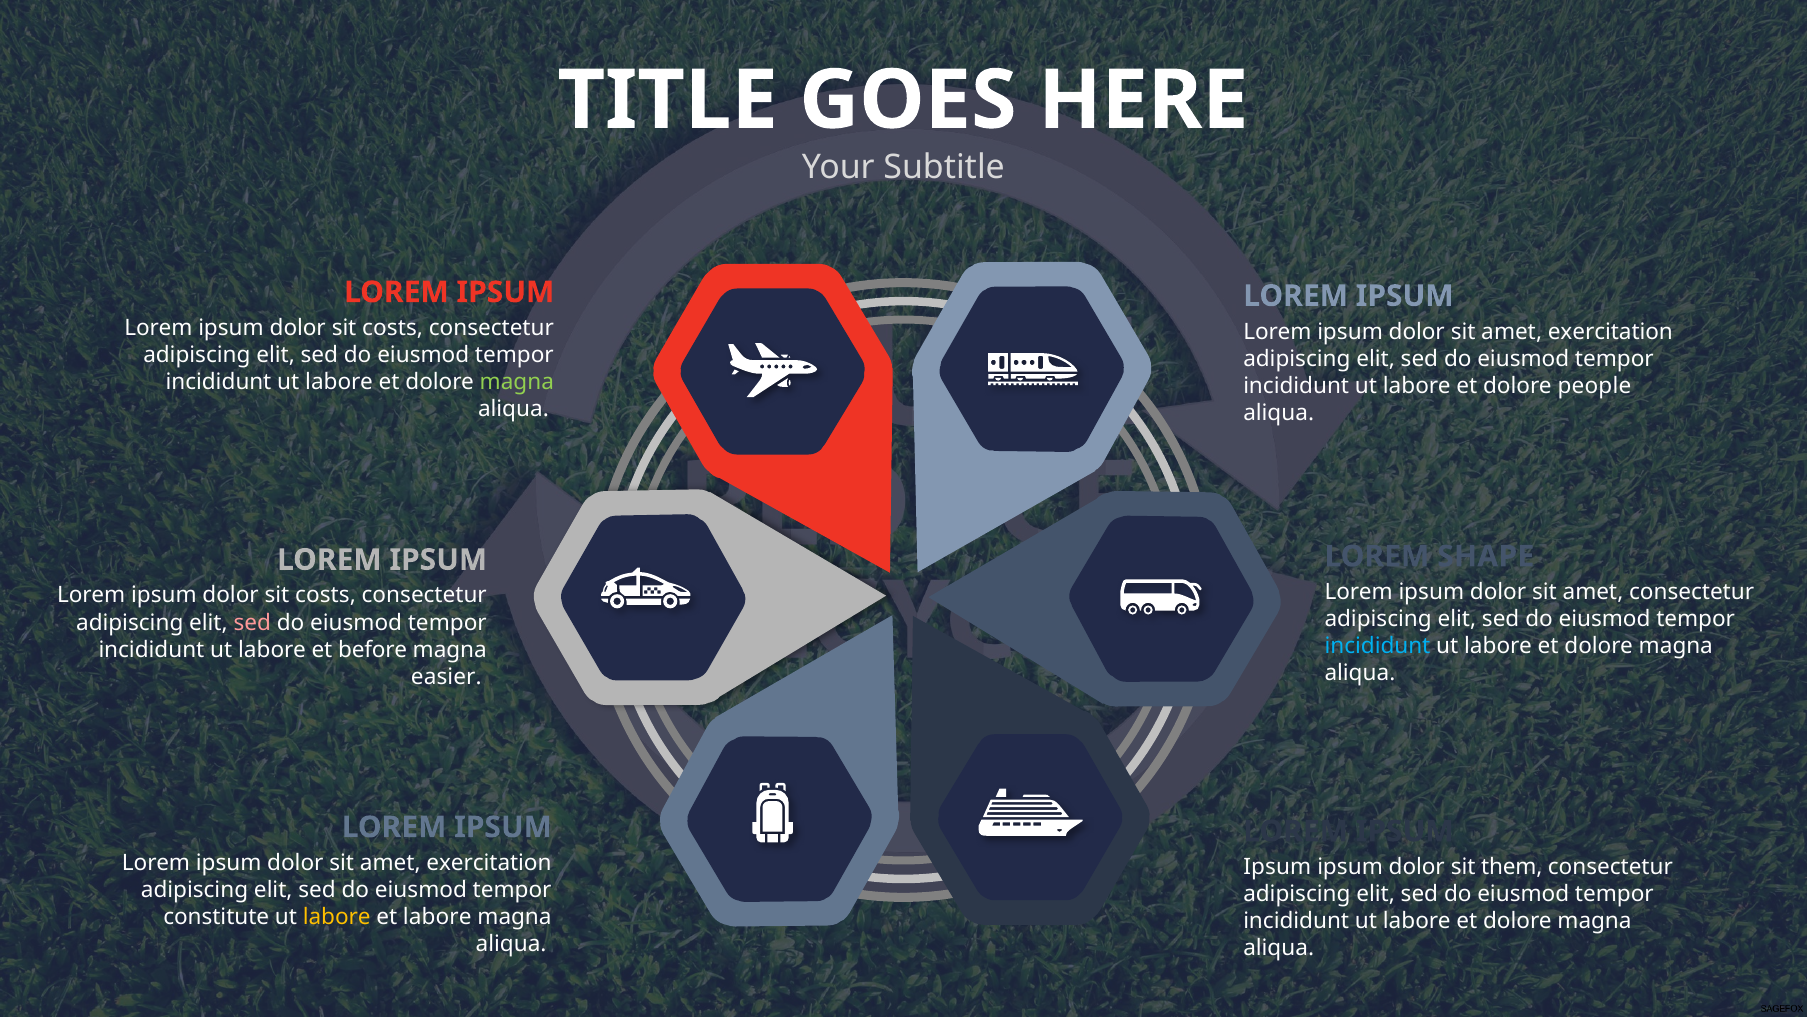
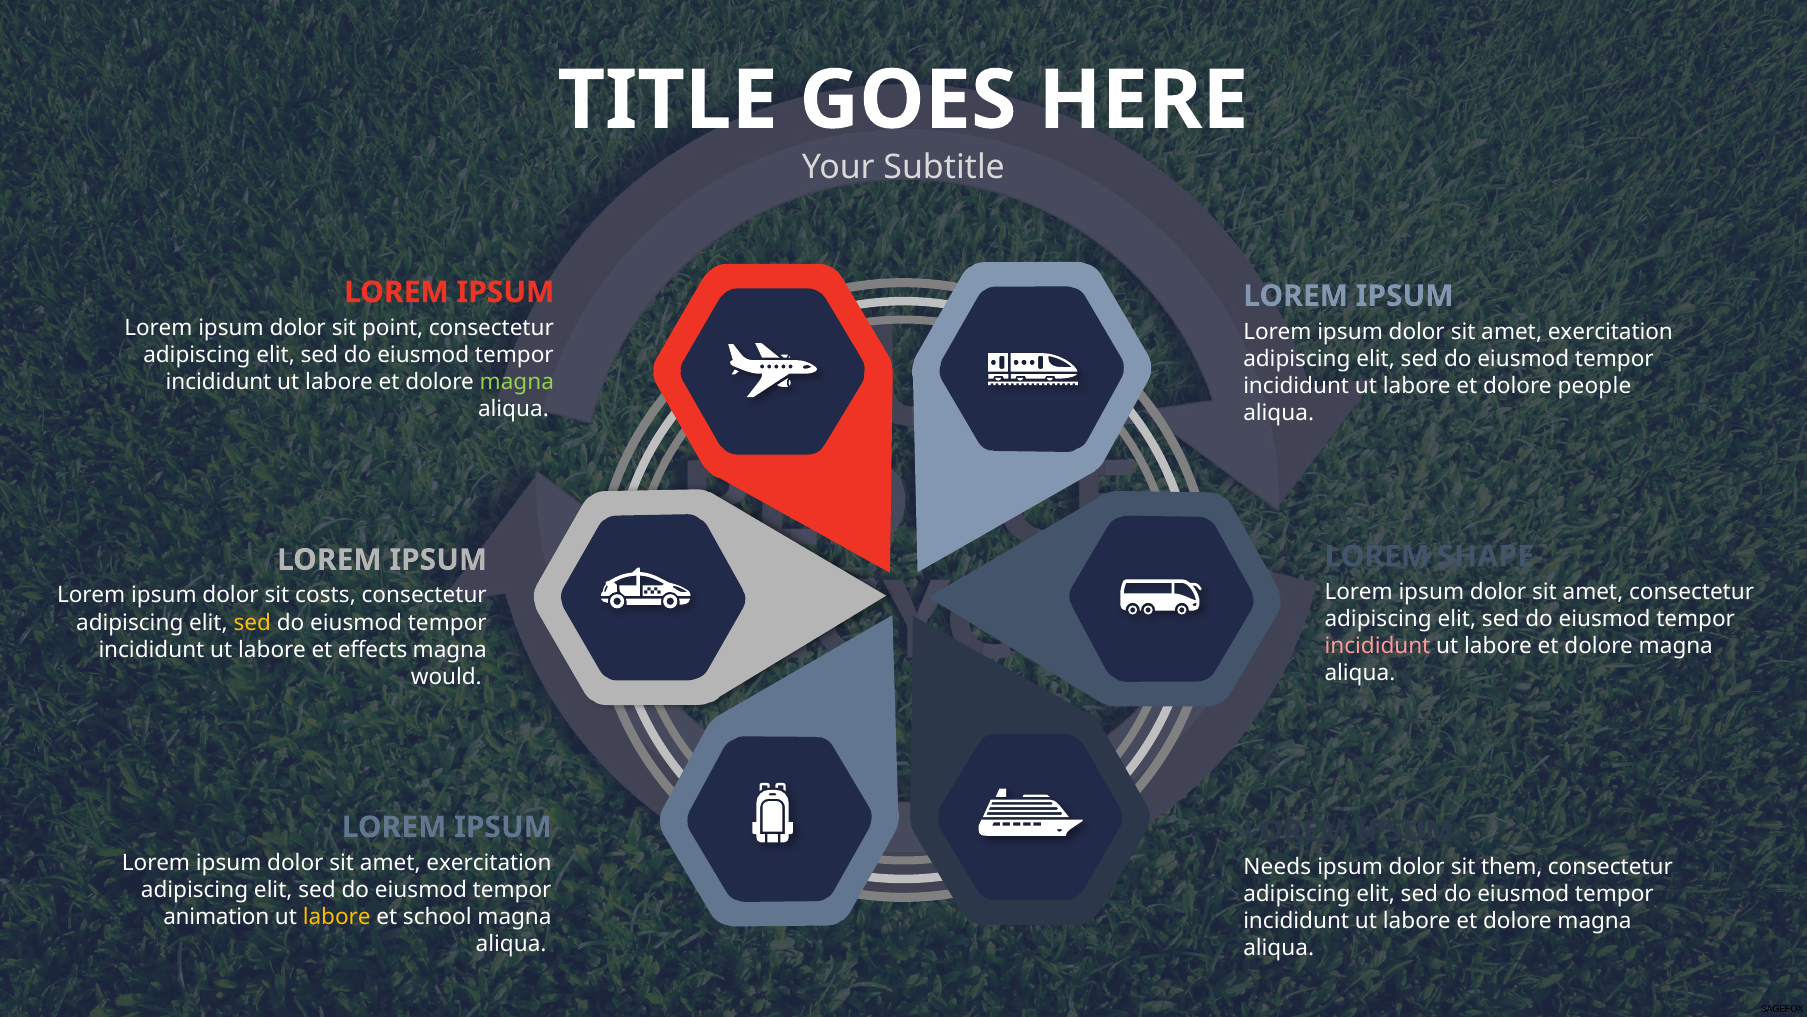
costs at (393, 328): costs -> point
sed at (252, 622) colour: pink -> yellow
incididunt at (1377, 646) colour: light blue -> pink
before: before -> effects
easier: easier -> would
Ipsum at (1277, 867): Ipsum -> Needs
constitute: constitute -> animation
et labore: labore -> school
